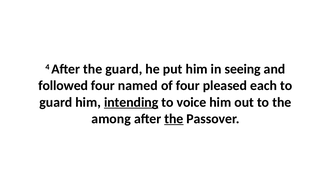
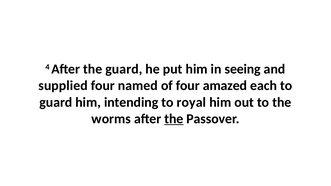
followed: followed -> supplied
pleased: pleased -> amazed
intending underline: present -> none
voice: voice -> royal
among: among -> worms
